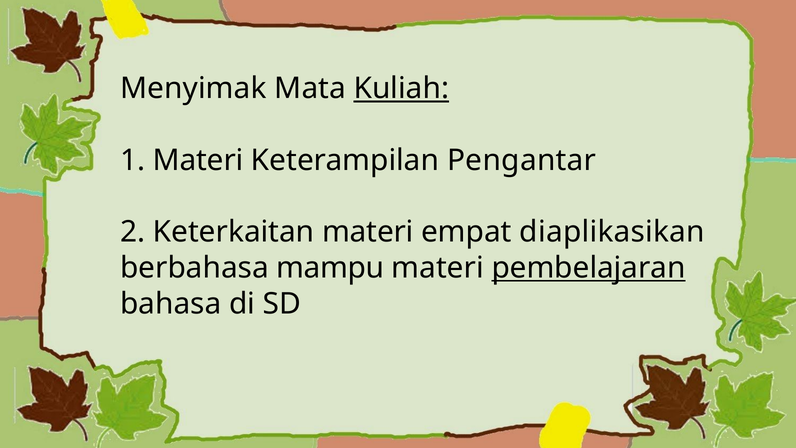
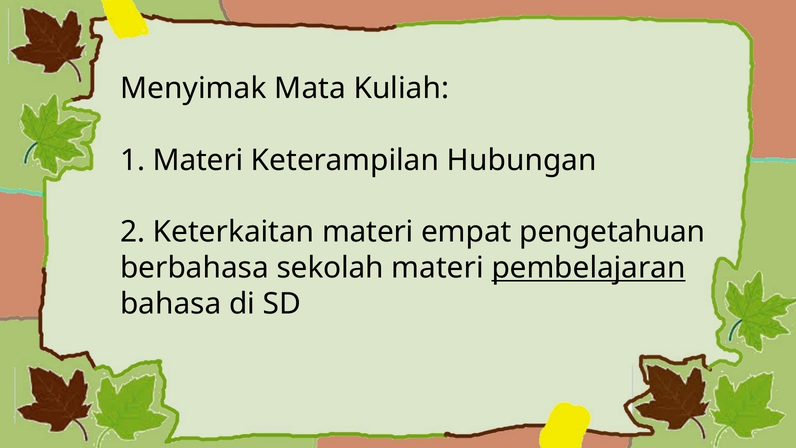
Kuliah underline: present -> none
Pengantar: Pengantar -> Hubungan
diaplikasikan: diaplikasikan -> pengetahuan
mampu: mampu -> sekolah
